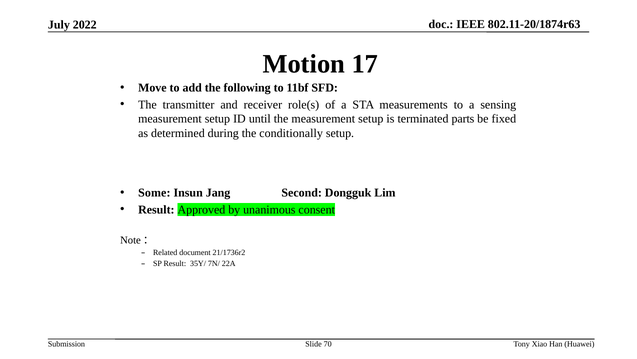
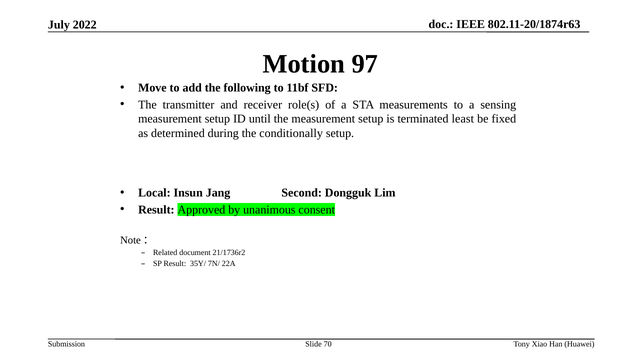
17: 17 -> 97
parts: parts -> least
Some: Some -> Local
